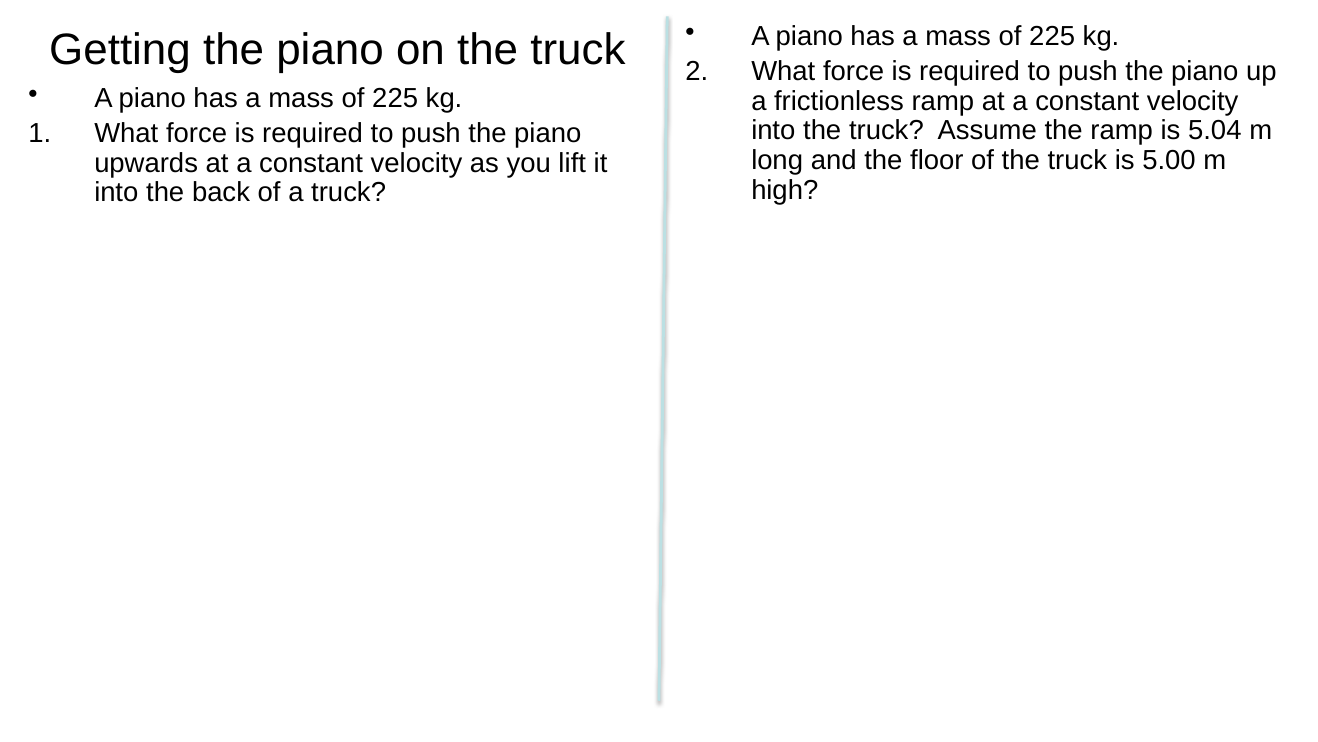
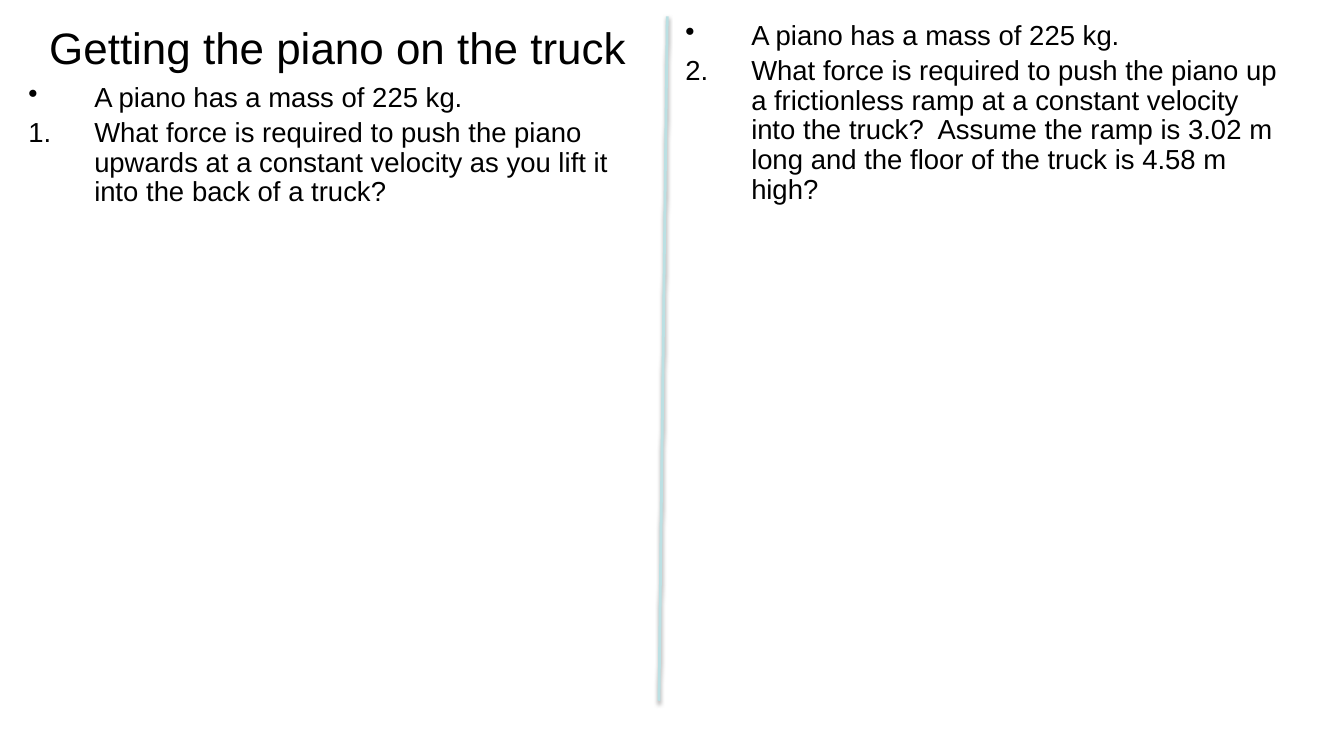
5.04: 5.04 -> 3.02
5.00: 5.00 -> 4.58
